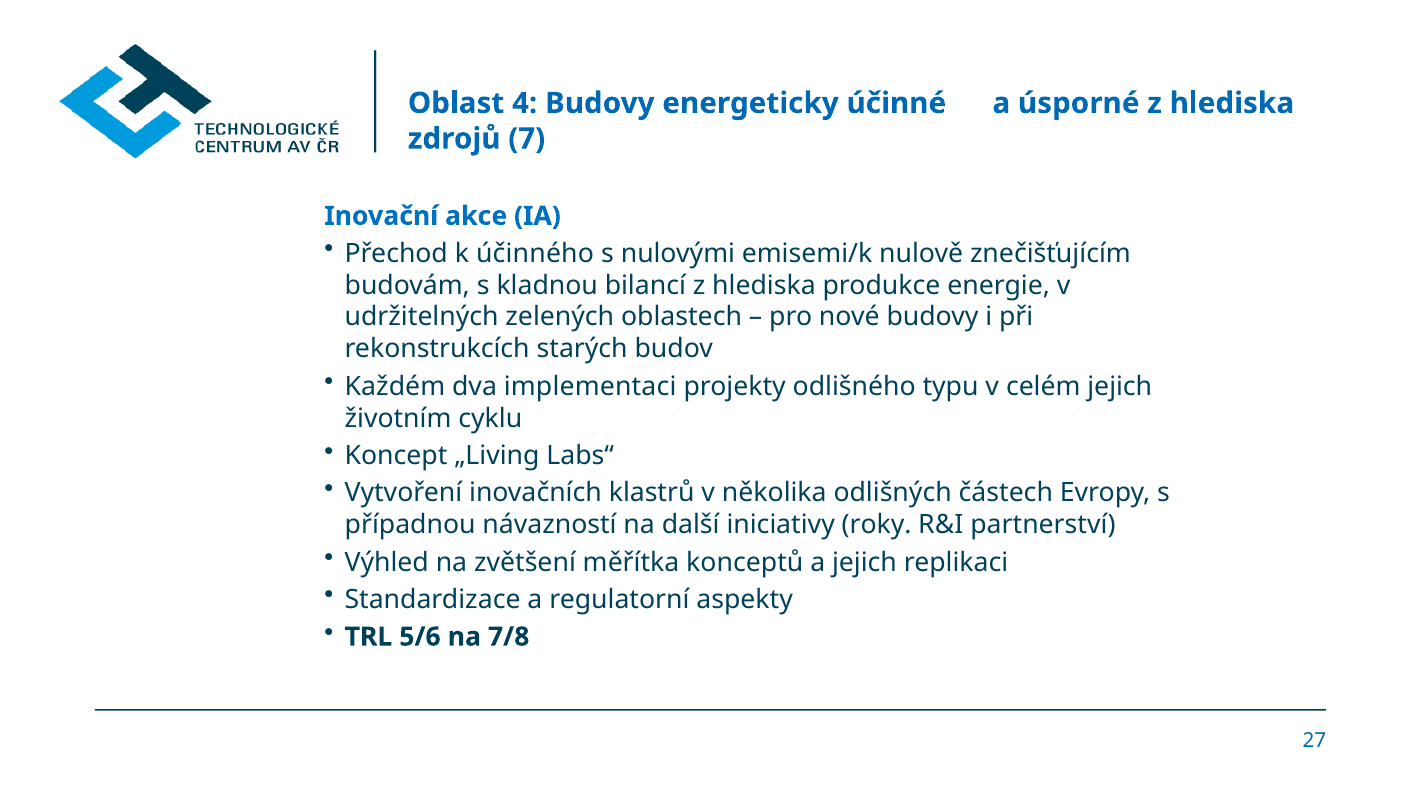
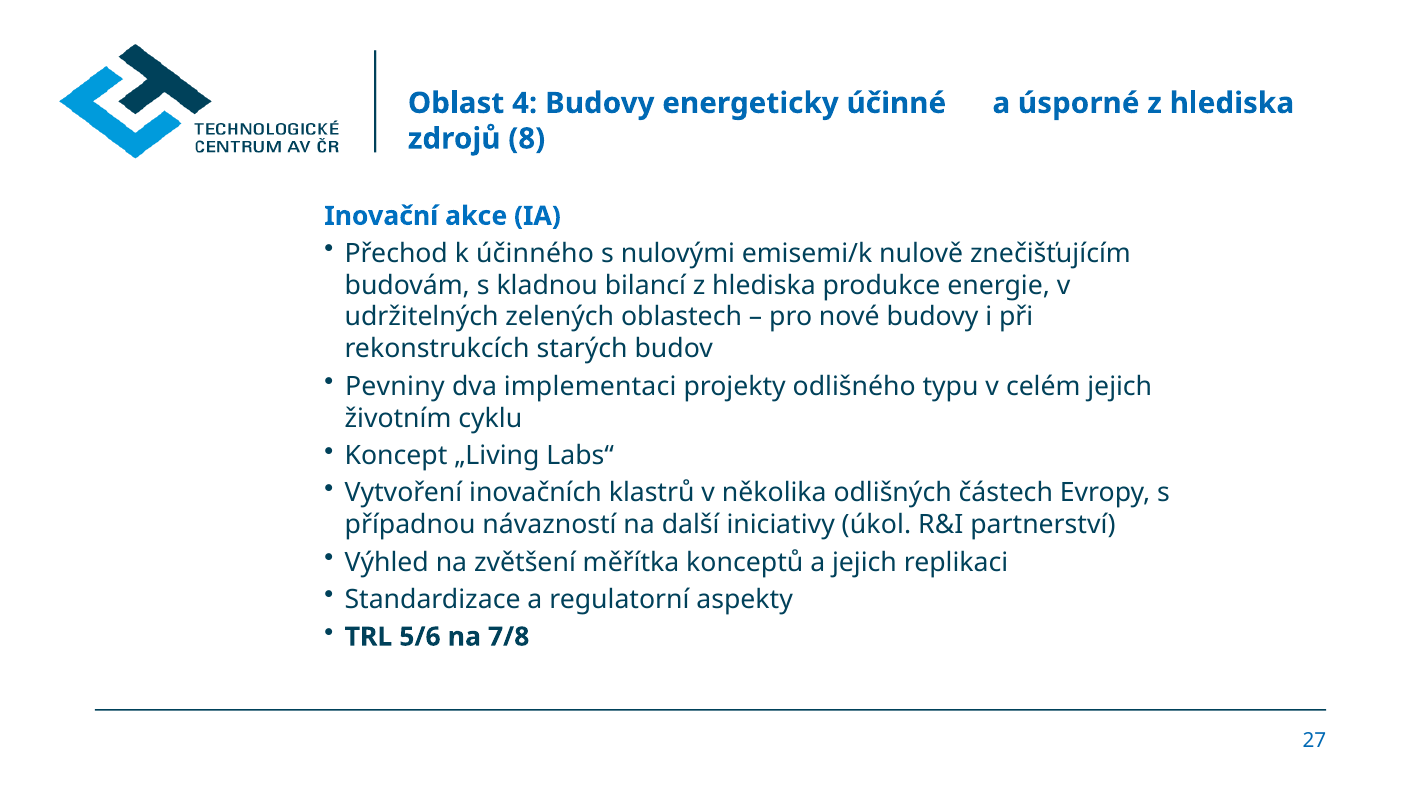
7: 7 -> 8
Každém: Každém -> Pevniny
roky: roky -> úkol
